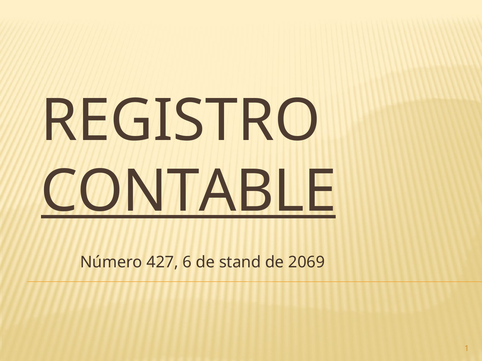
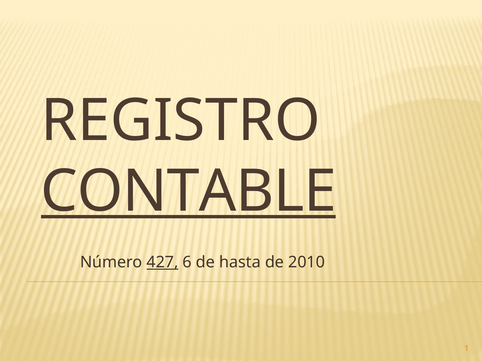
427 underline: none -> present
stand: stand -> hasta
2069: 2069 -> 2010
